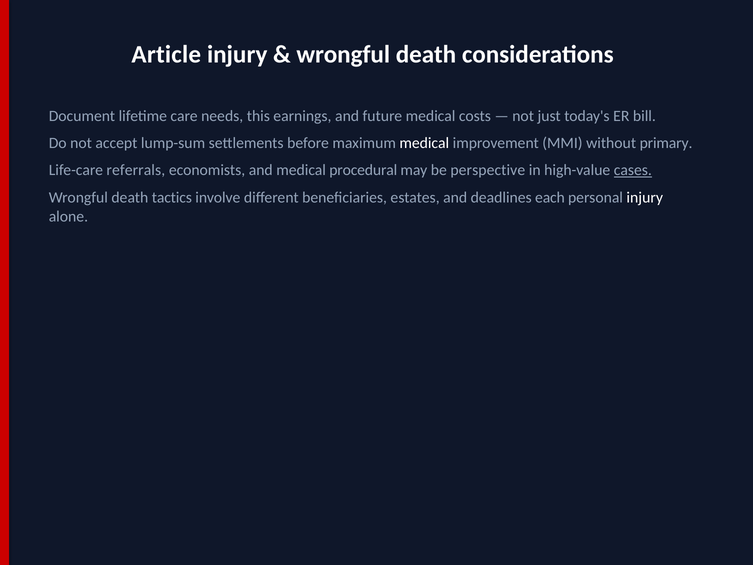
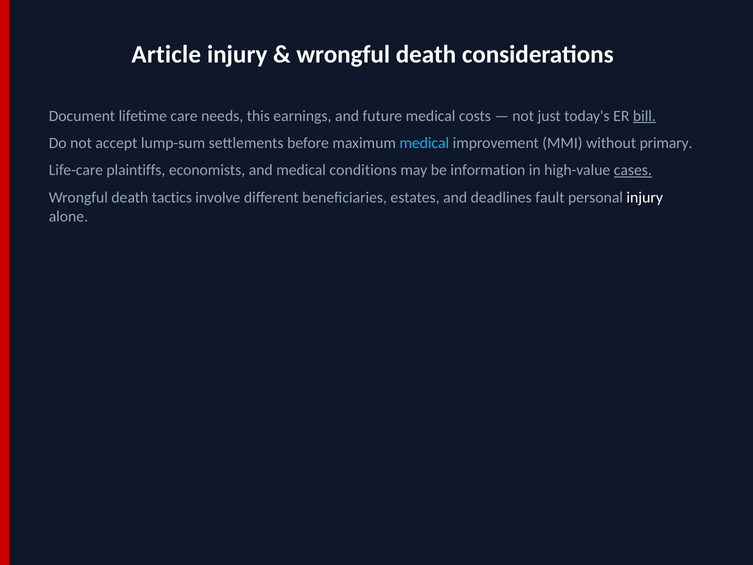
bill underline: none -> present
medical at (424, 143) colour: white -> light blue
referrals: referrals -> plaintiffs
procedural: procedural -> conditions
perspective: perspective -> information
each: each -> fault
